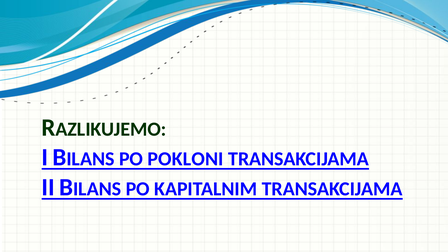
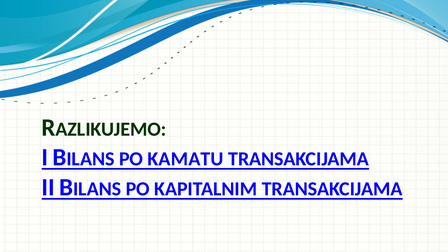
POKLONI: POKLONI -> KAMATU
